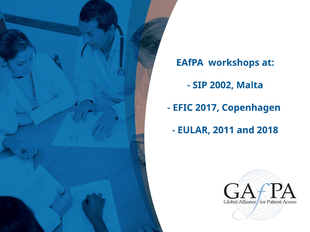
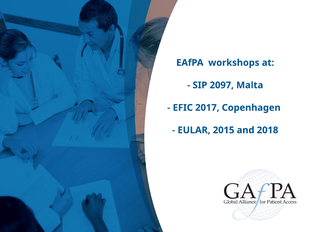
2002: 2002 -> 2097
2011: 2011 -> 2015
